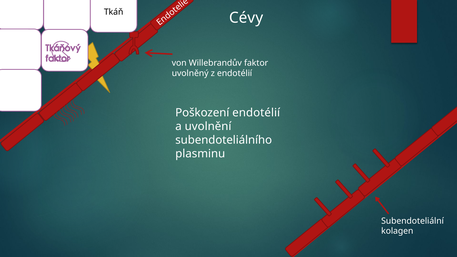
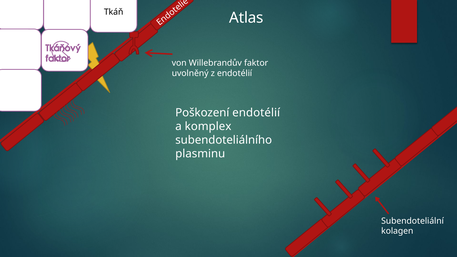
Cévy: Cévy -> Atlas
uvolnění: uvolnění -> komplex
